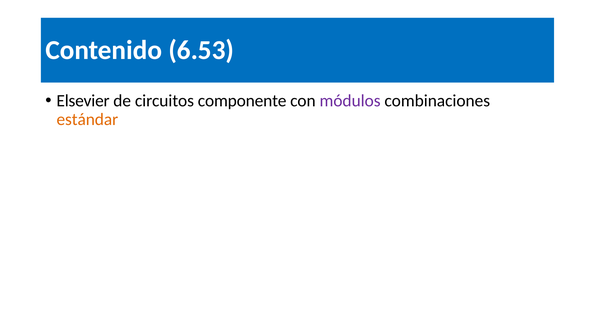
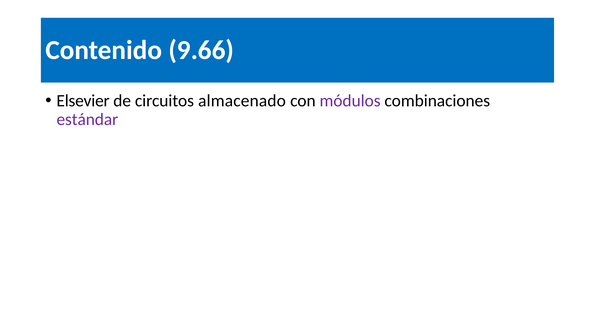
6.53: 6.53 -> 9.66
componente: componente -> almacenado
estándar colour: orange -> purple
